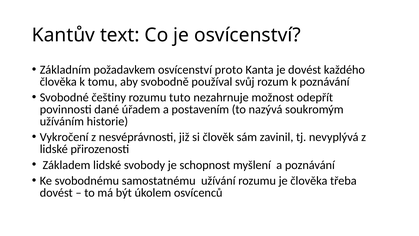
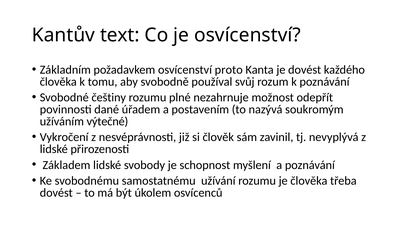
tuto: tuto -> plné
historie: historie -> výtečné
